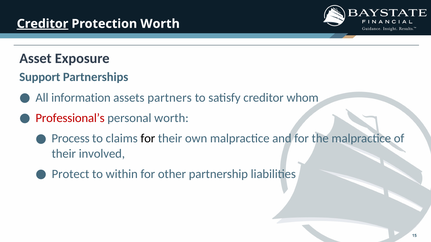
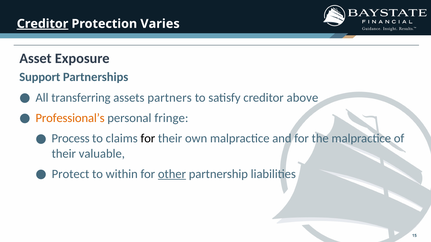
Protection Worth: Worth -> Varies
information: information -> transferring
whom: whom -> above
Professional’s colour: red -> orange
personal worth: worth -> fringe
involved: involved -> valuable
other underline: none -> present
